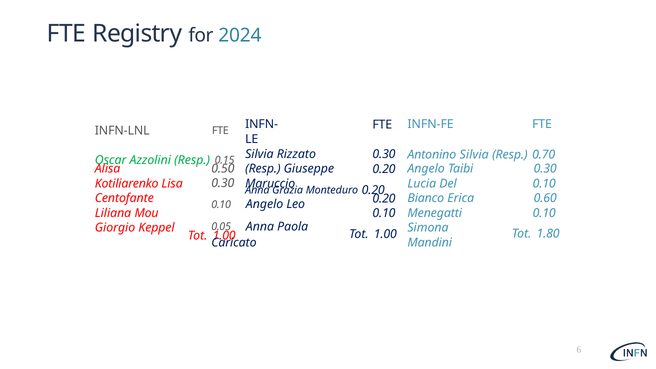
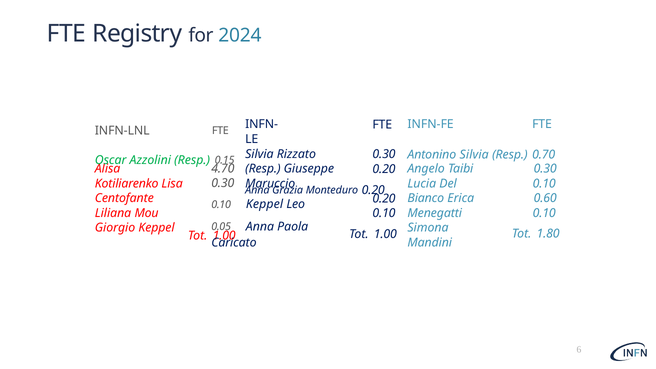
0.50: 0.50 -> 4.70
0.10 Angelo: Angelo -> Keppel
